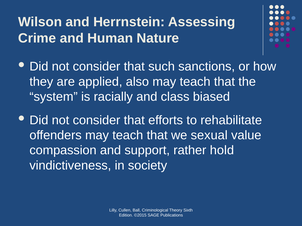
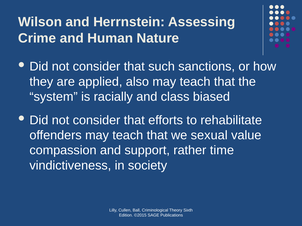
hold: hold -> time
